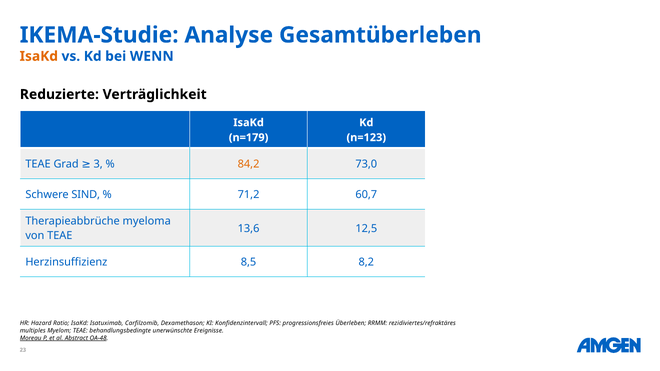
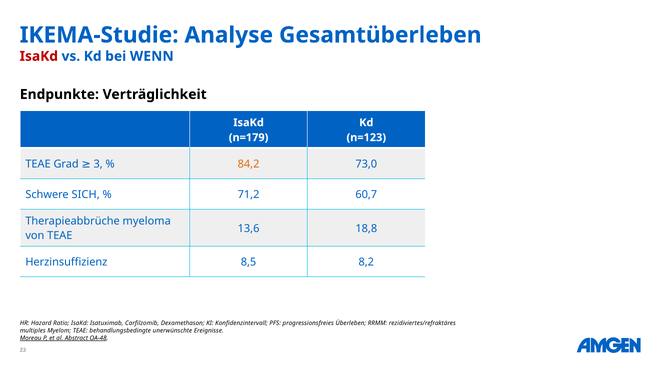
IsaKd at (39, 56) colour: orange -> red
Reduzierte: Reduzierte -> Endpunkte
SIND: SIND -> SICH
12,5: 12,5 -> 18,8
